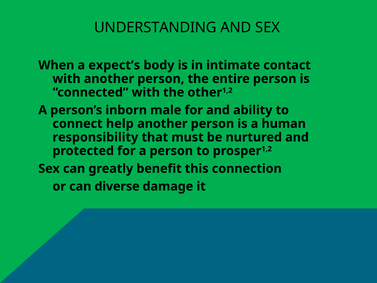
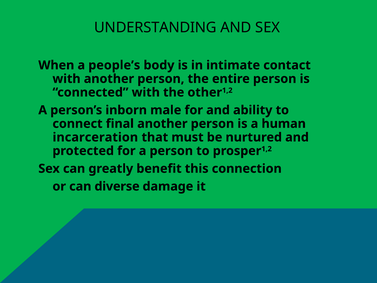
expect’s: expect’s -> people’s
help: help -> final
responsibility: responsibility -> incarceration
